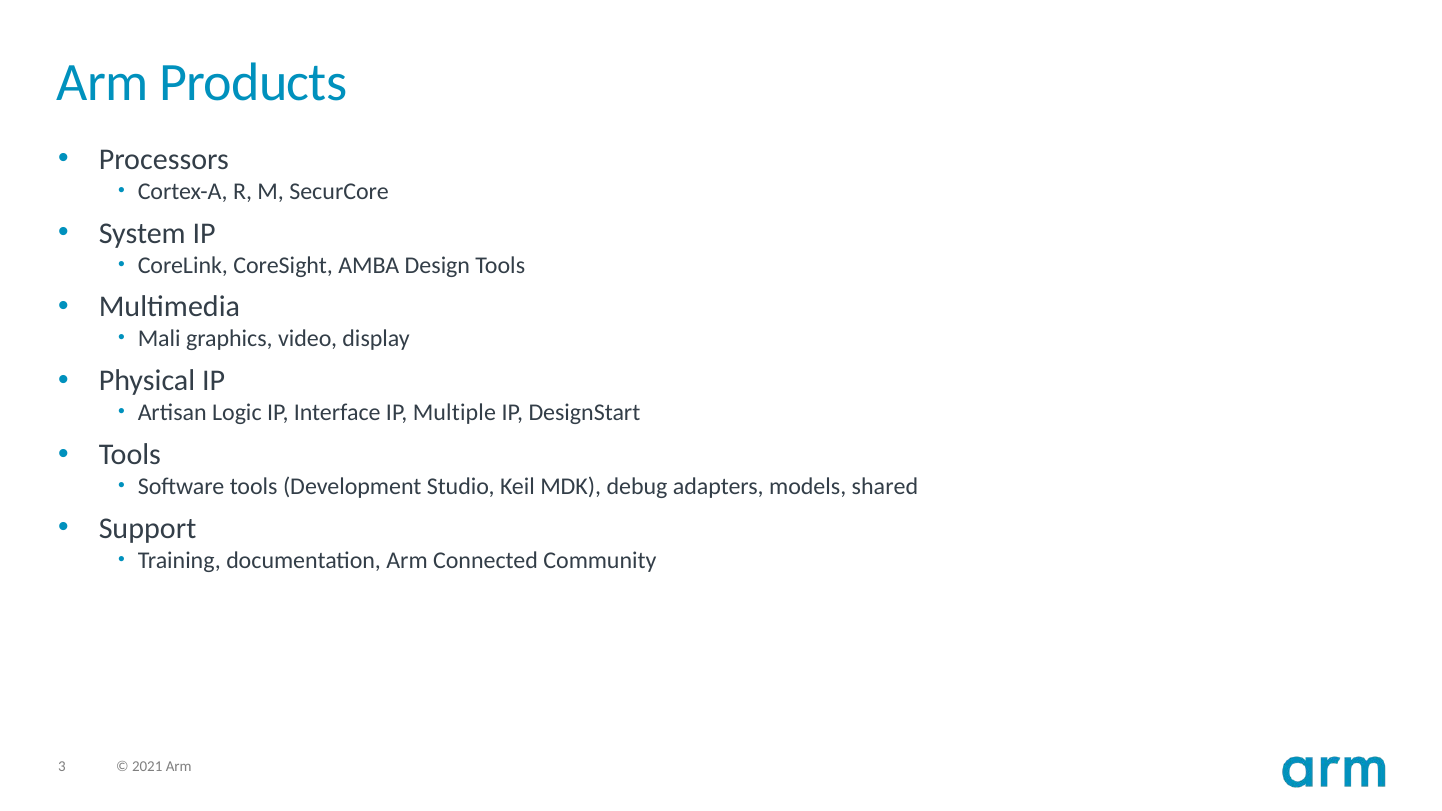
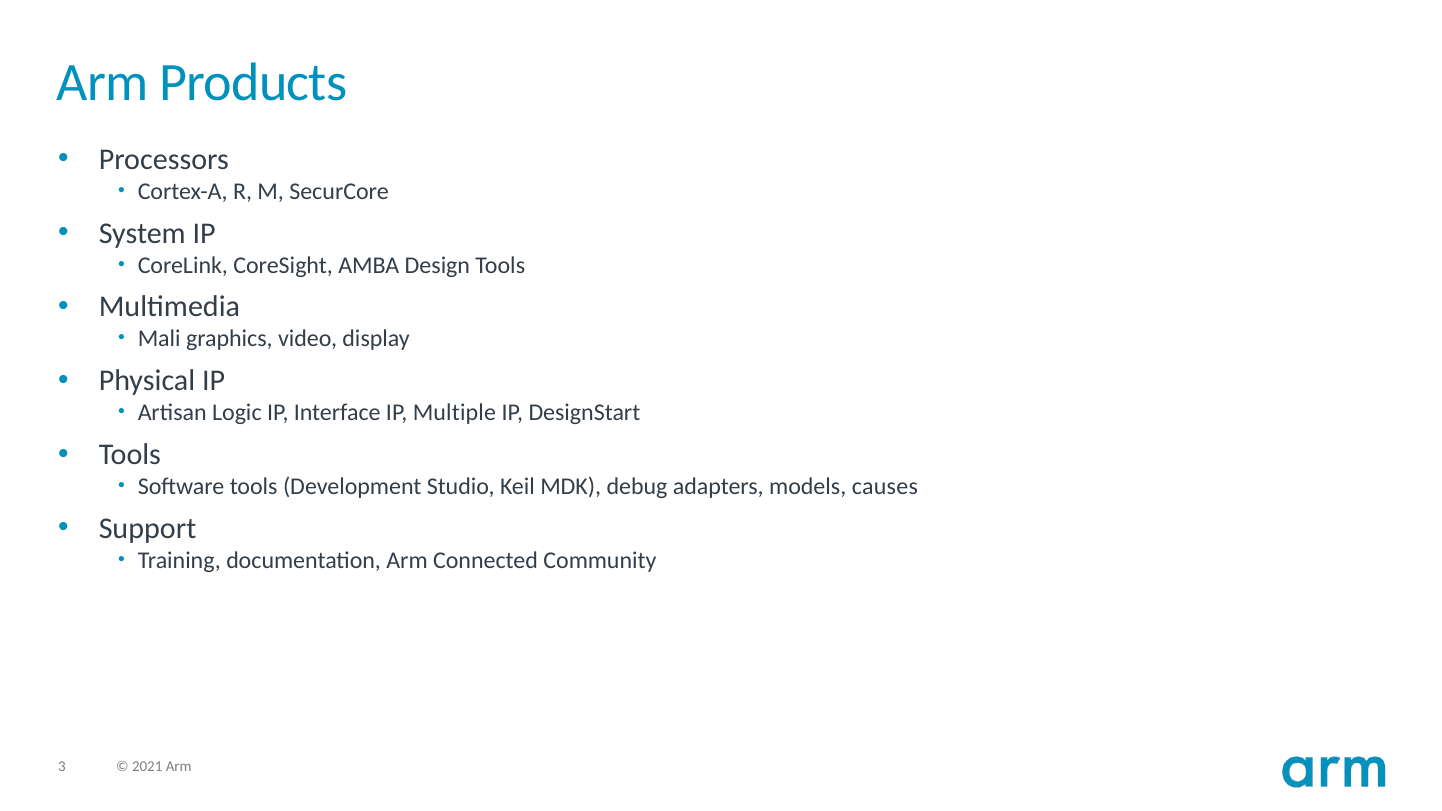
shared: shared -> causes
